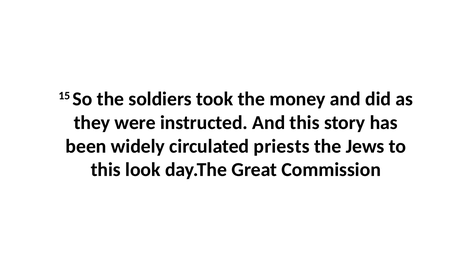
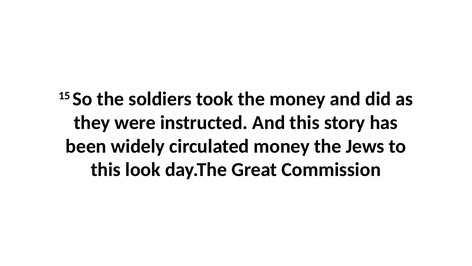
circulated priests: priests -> money
